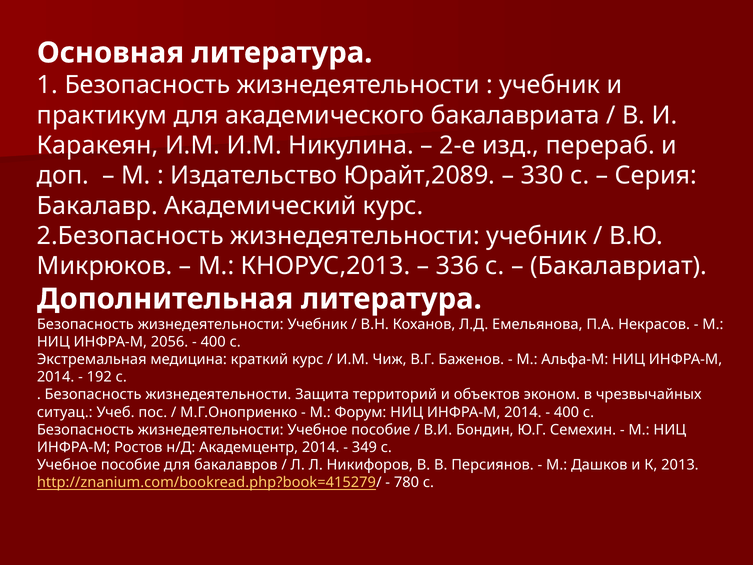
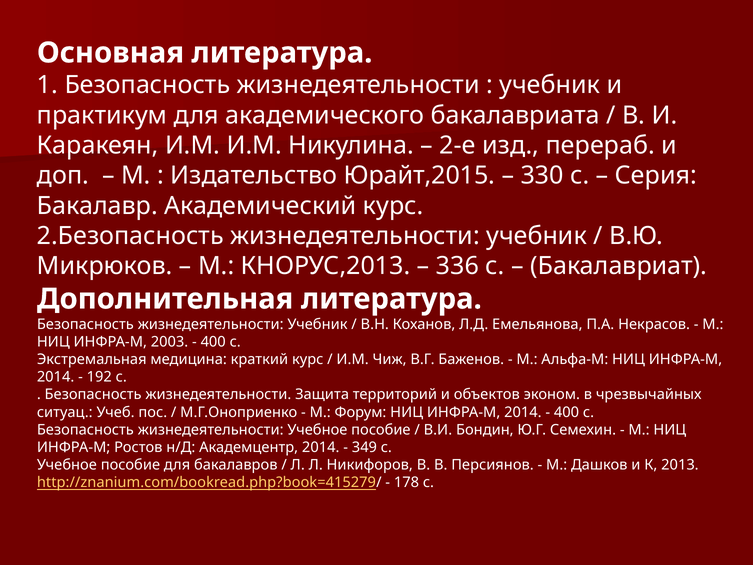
Юрайт,2089: Юрайт,2089 -> Юрайт,2015
2056: 2056 -> 2003
780: 780 -> 178
